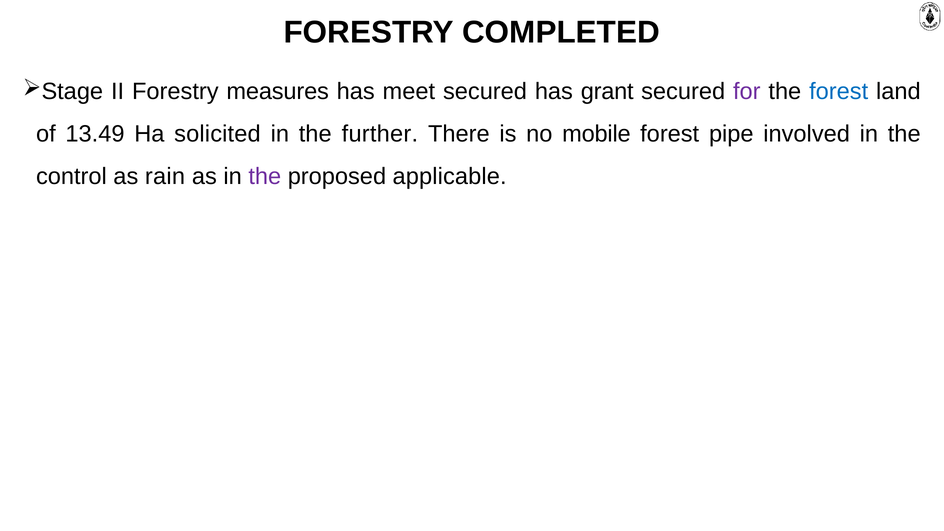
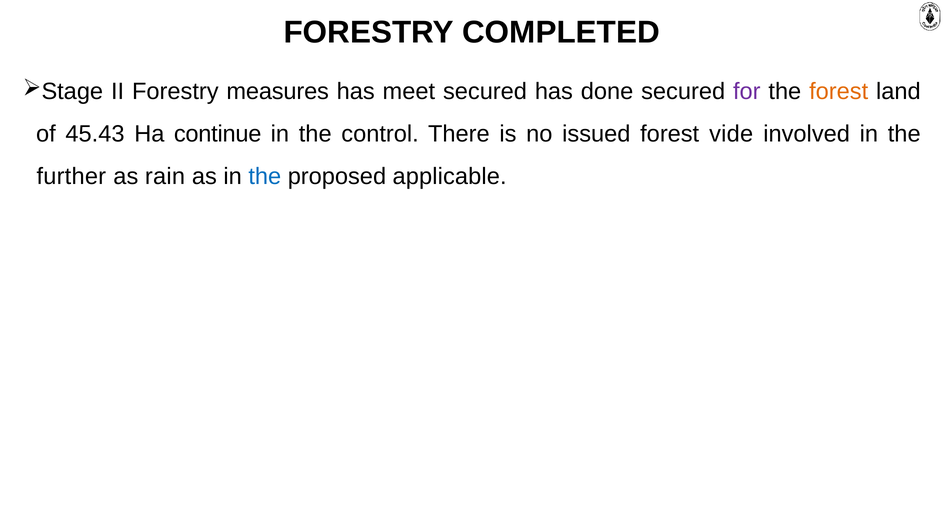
grant: grant -> done
forest at (839, 92) colour: blue -> orange
13.49: 13.49 -> 45.43
solicited: solicited -> continue
further: further -> control
mobile: mobile -> issued
pipe: pipe -> vide
control: control -> further
the at (265, 177) colour: purple -> blue
